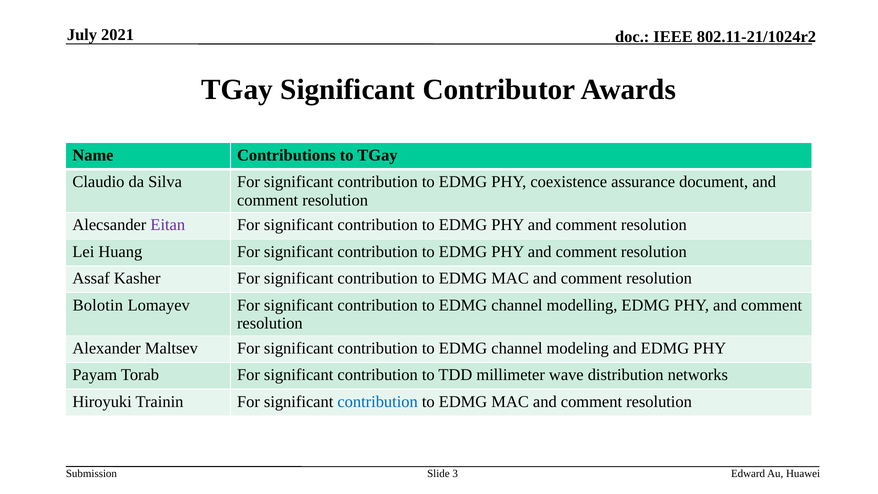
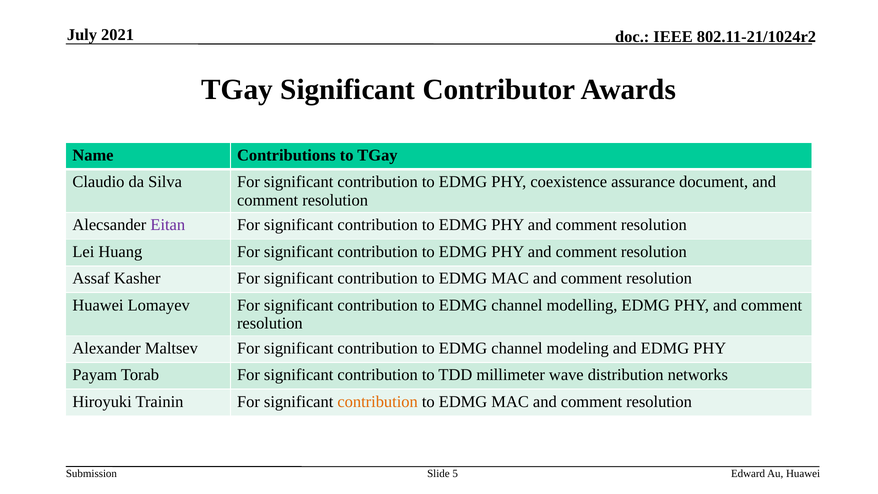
Bolotin at (98, 305): Bolotin -> Huawei
contribution at (378, 402) colour: blue -> orange
3: 3 -> 5
